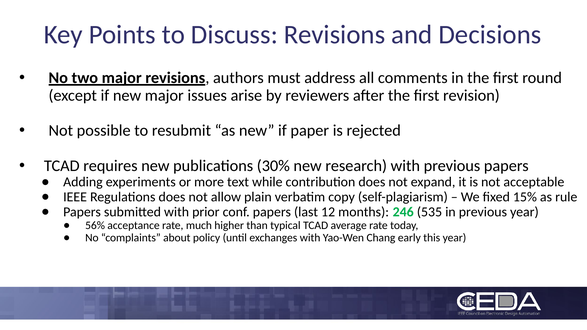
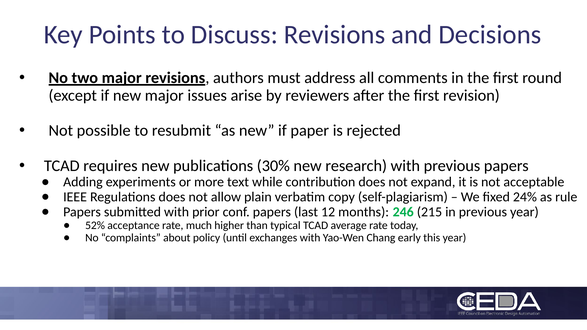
15%: 15% -> 24%
535: 535 -> 215
56%: 56% -> 52%
